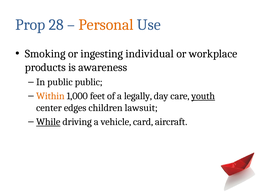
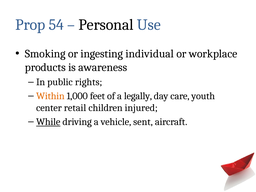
28: 28 -> 54
Personal colour: orange -> black
public public: public -> rights
youth underline: present -> none
edges: edges -> retail
lawsuit: lawsuit -> injured
card: card -> sent
